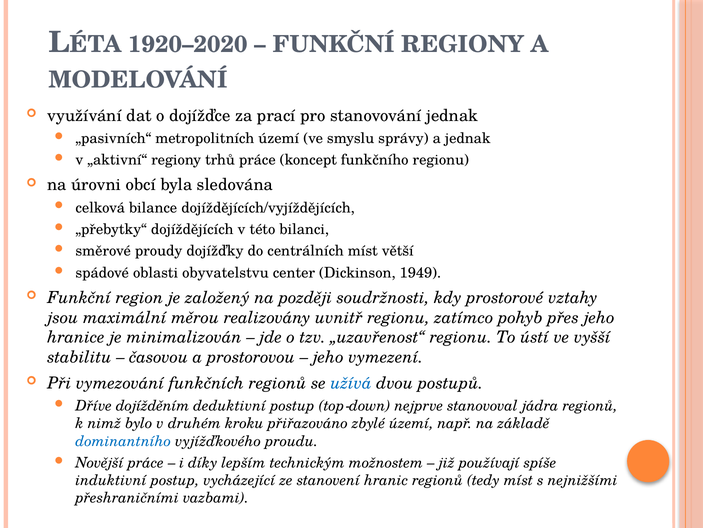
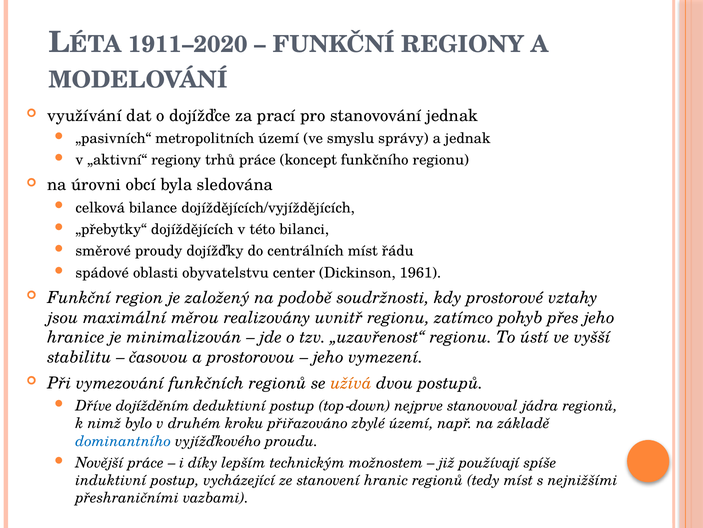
1920–2020: 1920–2020 -> 1911–2020
větší: větší -> řádu
1949: 1949 -> 1961
později: později -> podobě
užívá colour: blue -> orange
